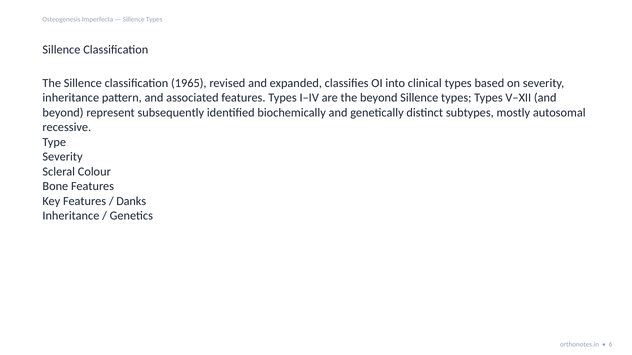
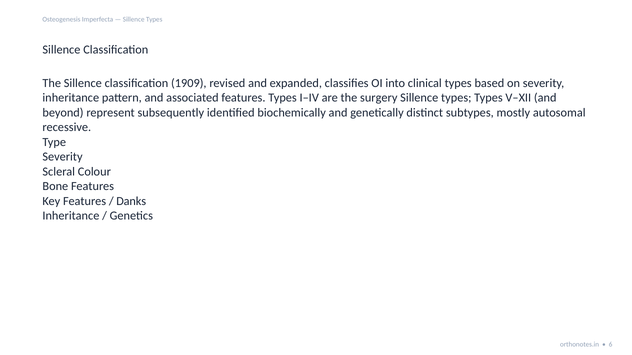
1965: 1965 -> 1909
the beyond: beyond -> surgery
